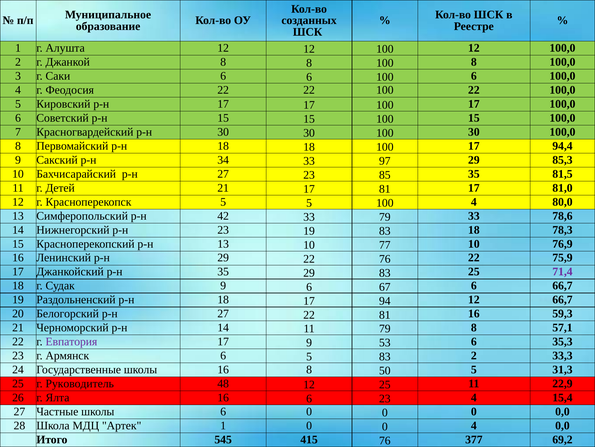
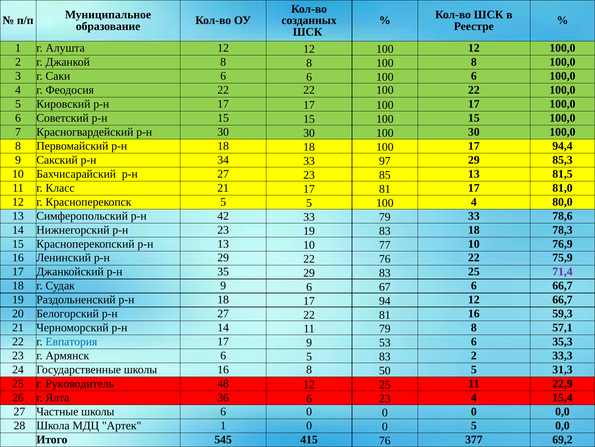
85 35: 35 -> 13
Детей: Детей -> Класс
Евпатория colour: purple -> blue
Ялта 16: 16 -> 36
0 4: 4 -> 5
